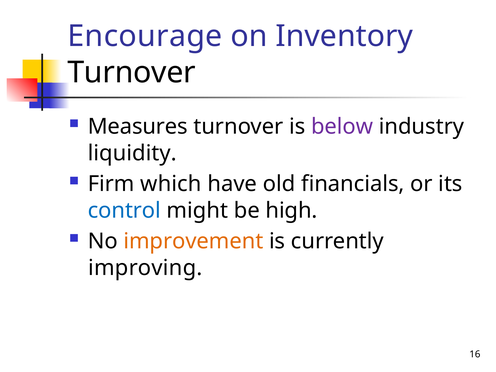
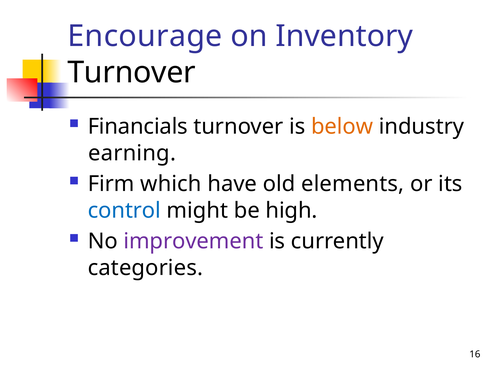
Measures: Measures -> Financials
below colour: purple -> orange
liquidity: liquidity -> earning
financials: financials -> elements
improvement colour: orange -> purple
improving: improving -> categories
